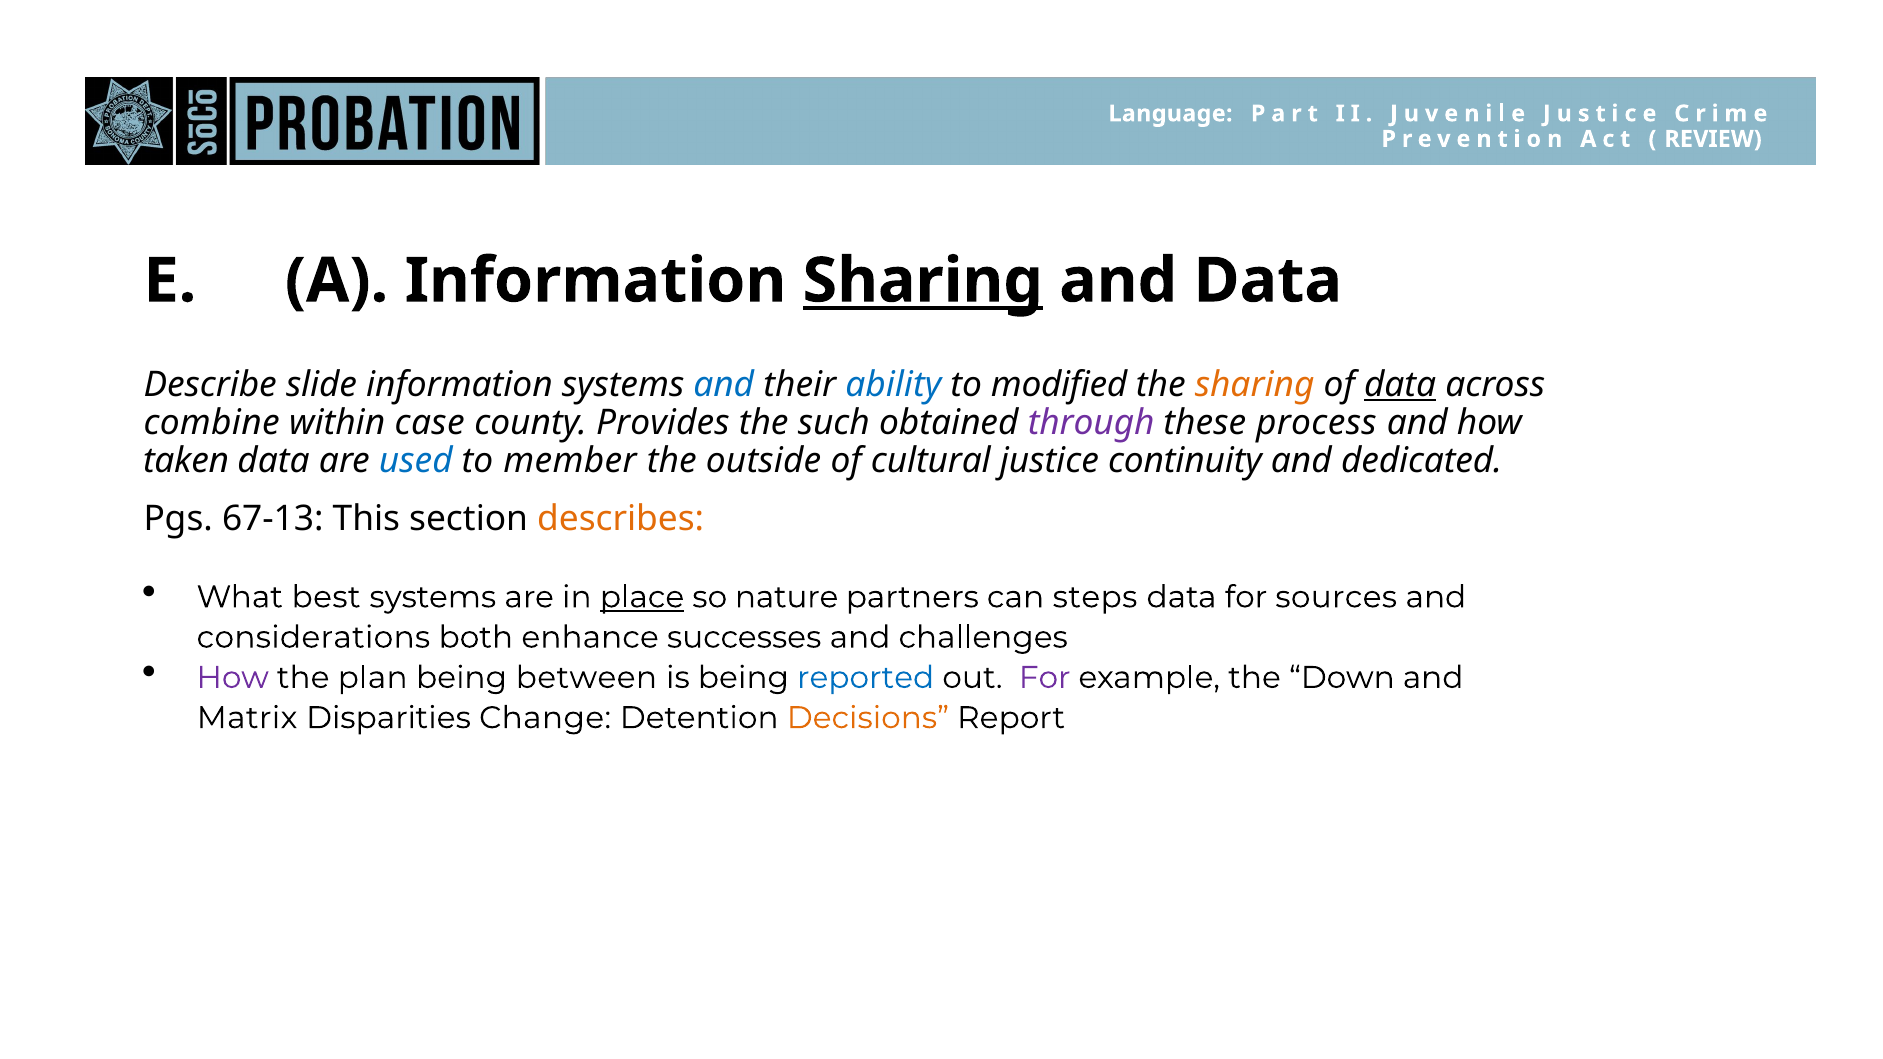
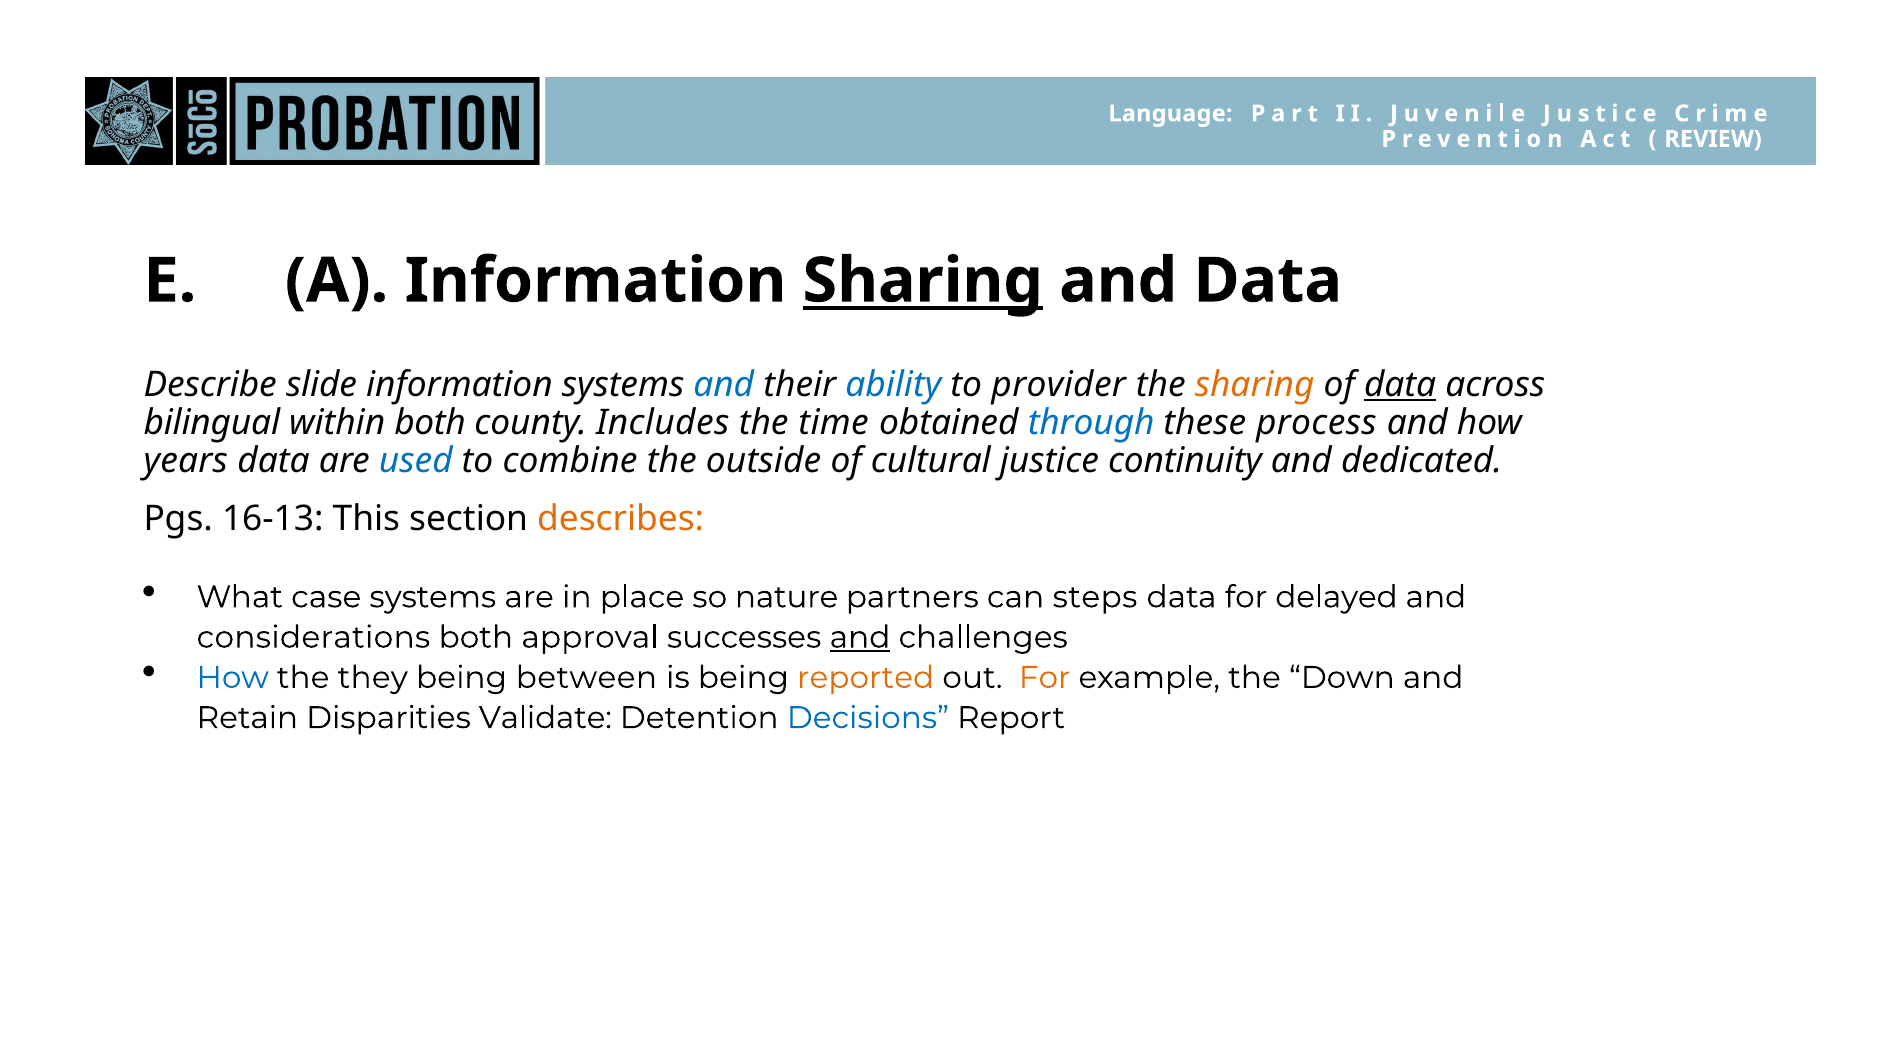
modified: modified -> provider
combine: combine -> bilingual
within case: case -> both
Provides: Provides -> Includes
such: such -> time
through colour: purple -> blue
taken: taken -> years
member: member -> combine
67-13: 67-13 -> 16-13
best: best -> case
place underline: present -> none
sources: sources -> delayed
enhance: enhance -> approval
and at (860, 637) underline: none -> present
How at (233, 678) colour: purple -> blue
plan: plan -> they
reported colour: blue -> orange
For at (1045, 678) colour: purple -> orange
Matrix: Matrix -> Retain
Change: Change -> Validate
Decisions colour: orange -> blue
